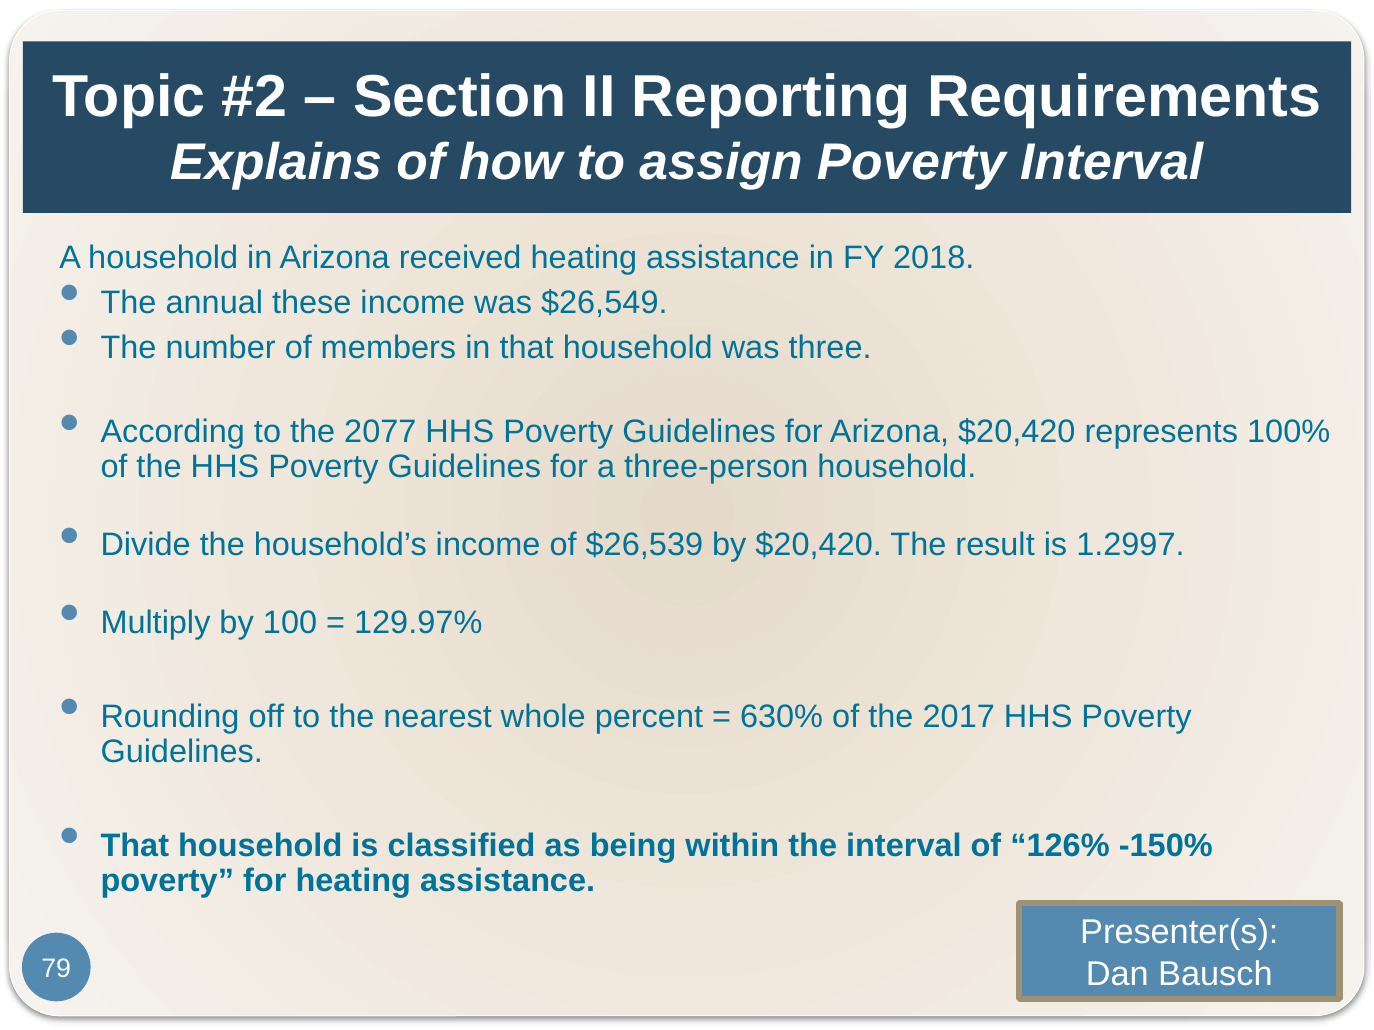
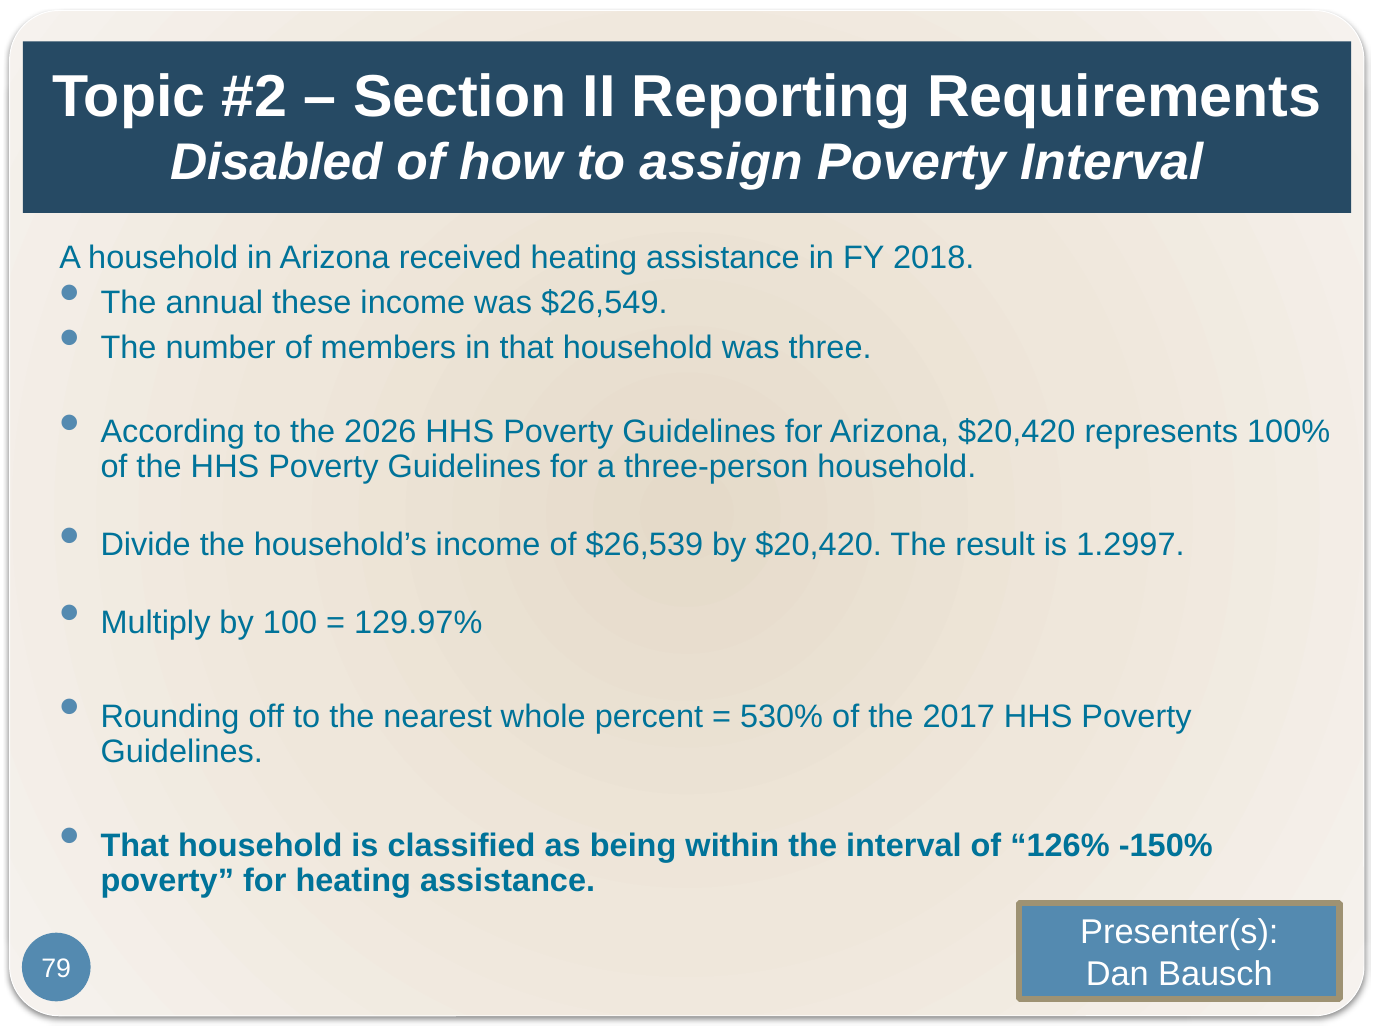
Explains: Explains -> Disabled
2077: 2077 -> 2026
630%: 630% -> 530%
